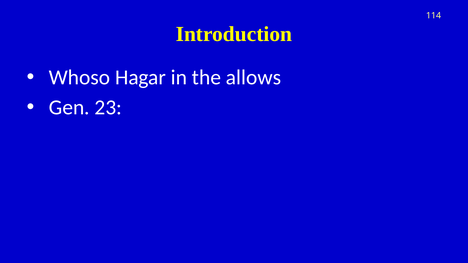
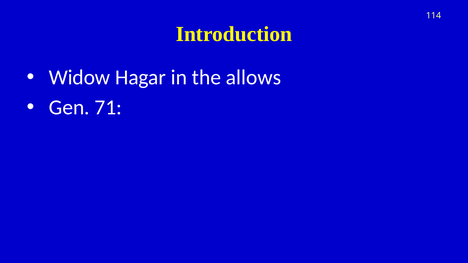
Whoso: Whoso -> Widow
23: 23 -> 71
